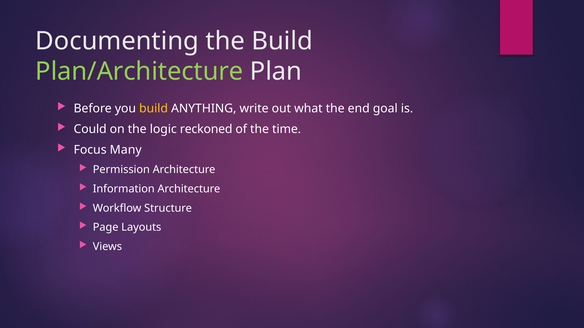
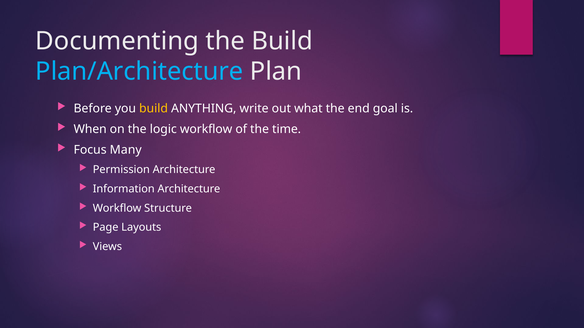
Plan/Architecture colour: light green -> light blue
Could: Could -> When
logic reckoned: reckoned -> workflow
